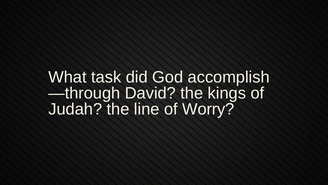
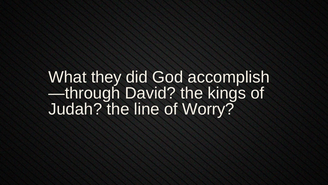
task: task -> they
